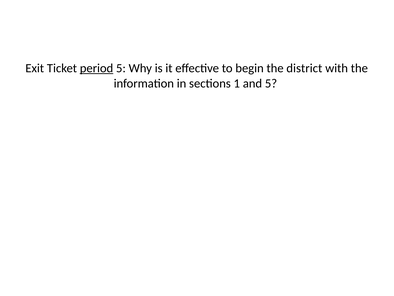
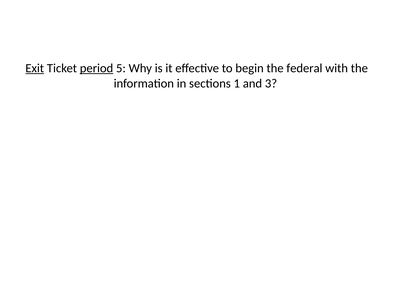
Exit underline: none -> present
district: district -> federal
and 5: 5 -> 3
